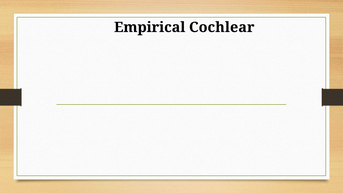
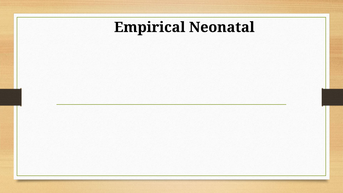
Cochlear: Cochlear -> Neonatal
